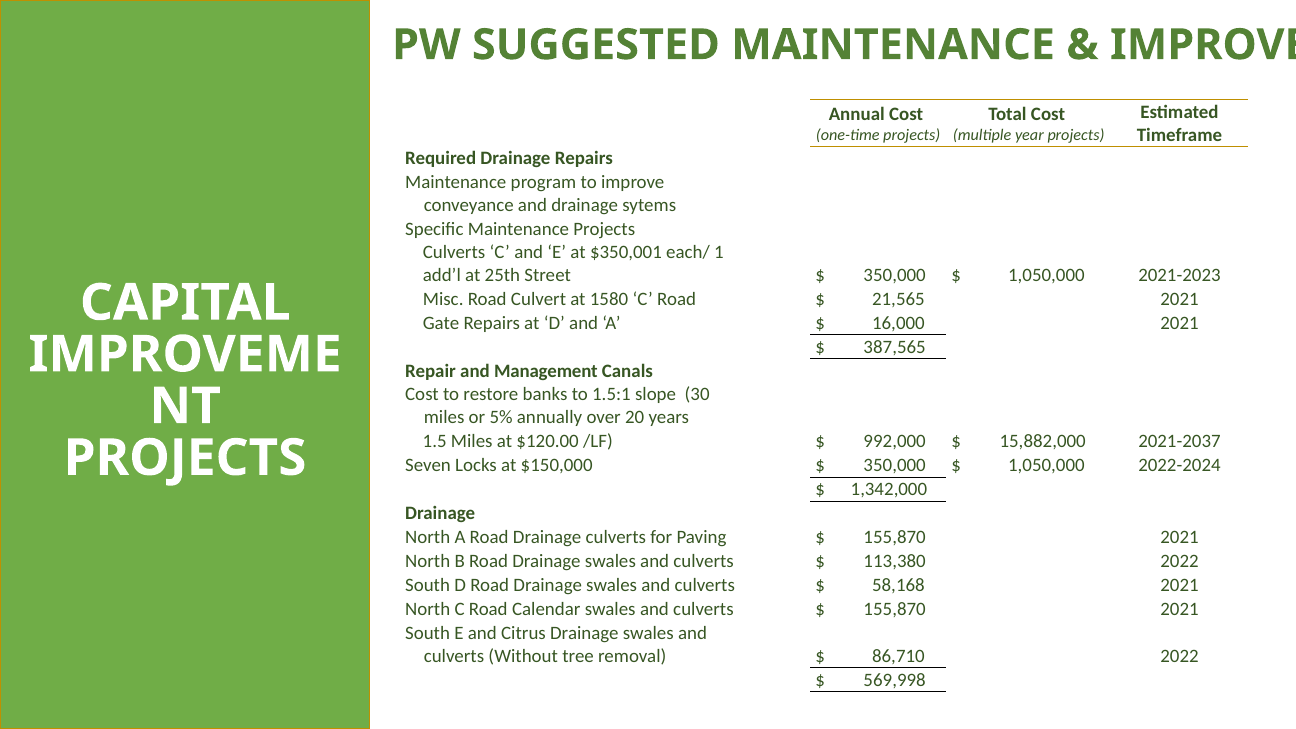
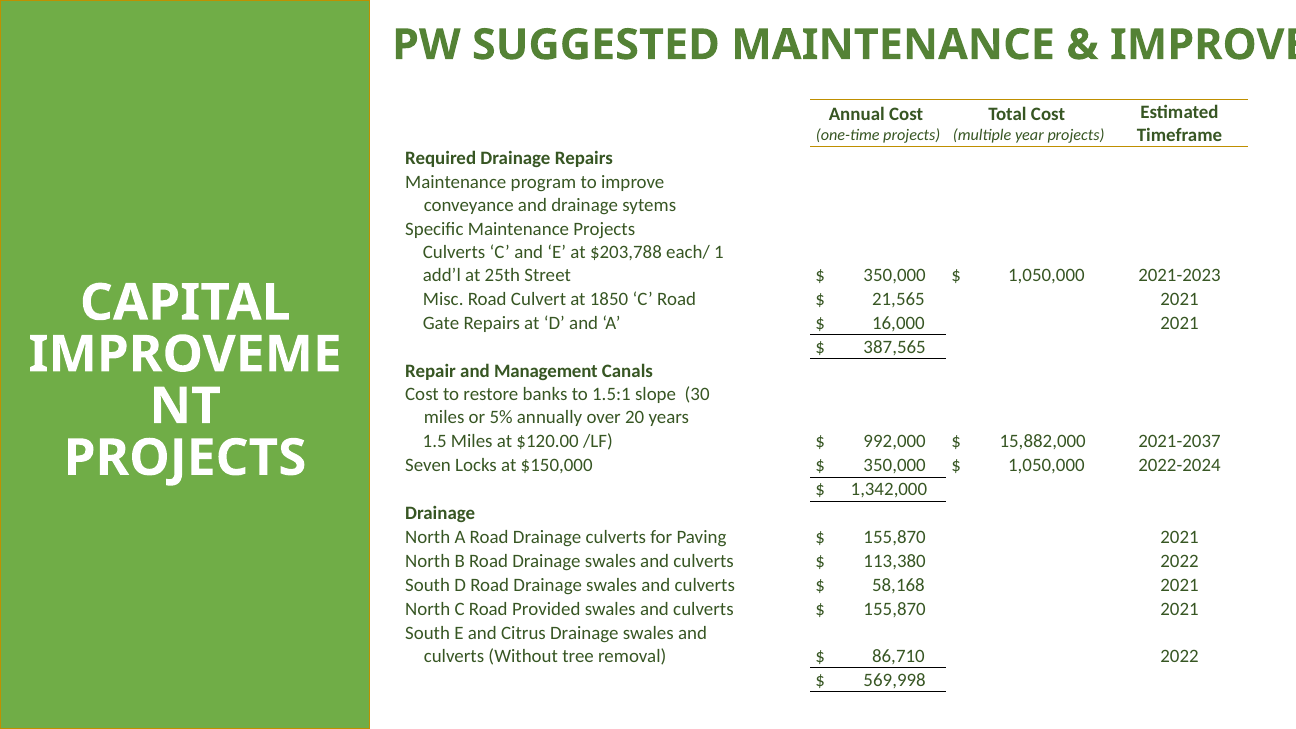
$350,001: $350,001 -> $203,788
1580: 1580 -> 1850
Calendar: Calendar -> Provided
